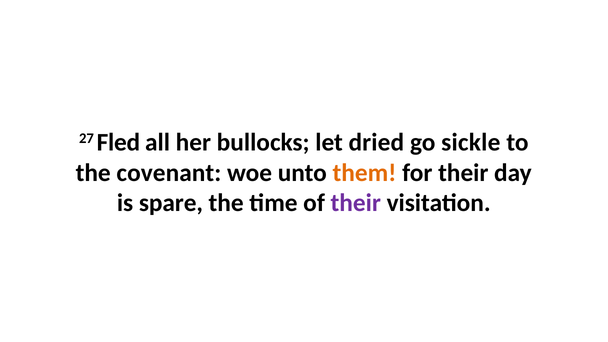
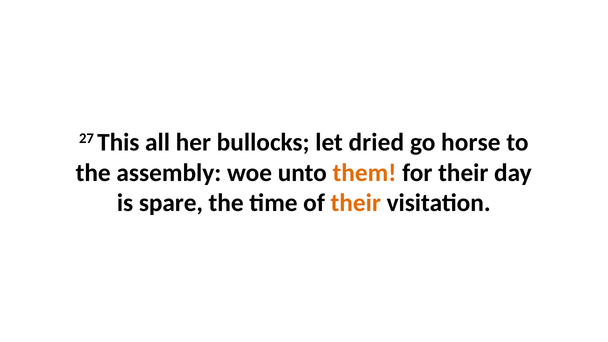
Fled: Fled -> This
sickle: sickle -> horse
covenant: covenant -> assembly
their at (356, 203) colour: purple -> orange
